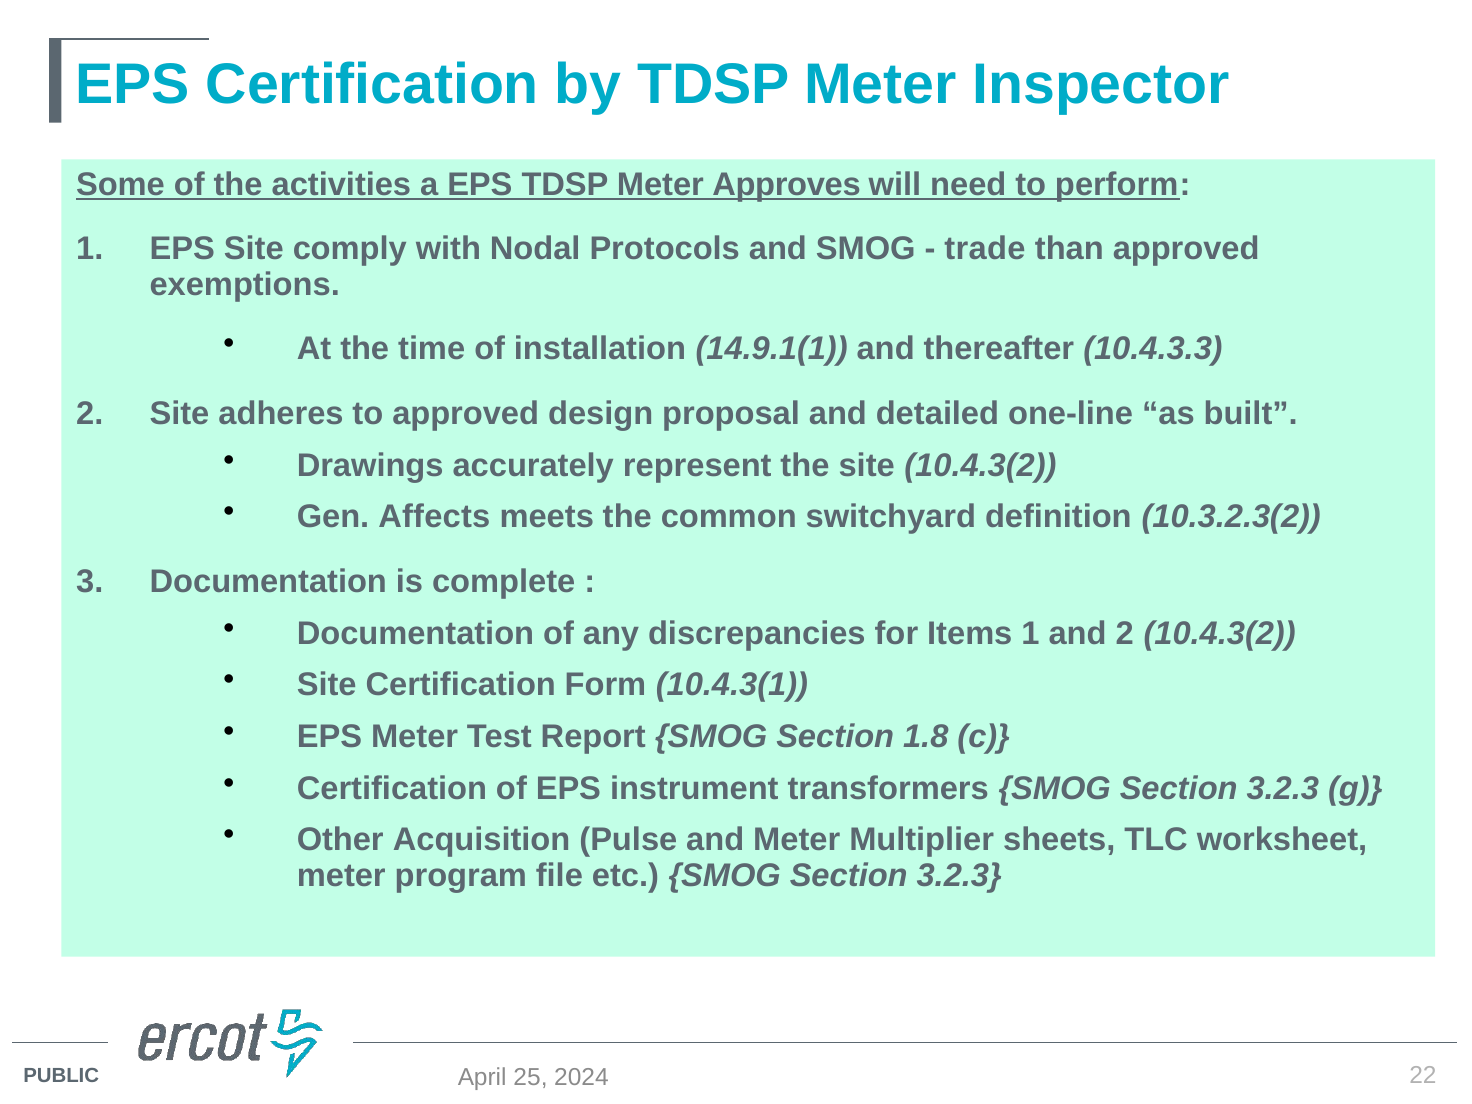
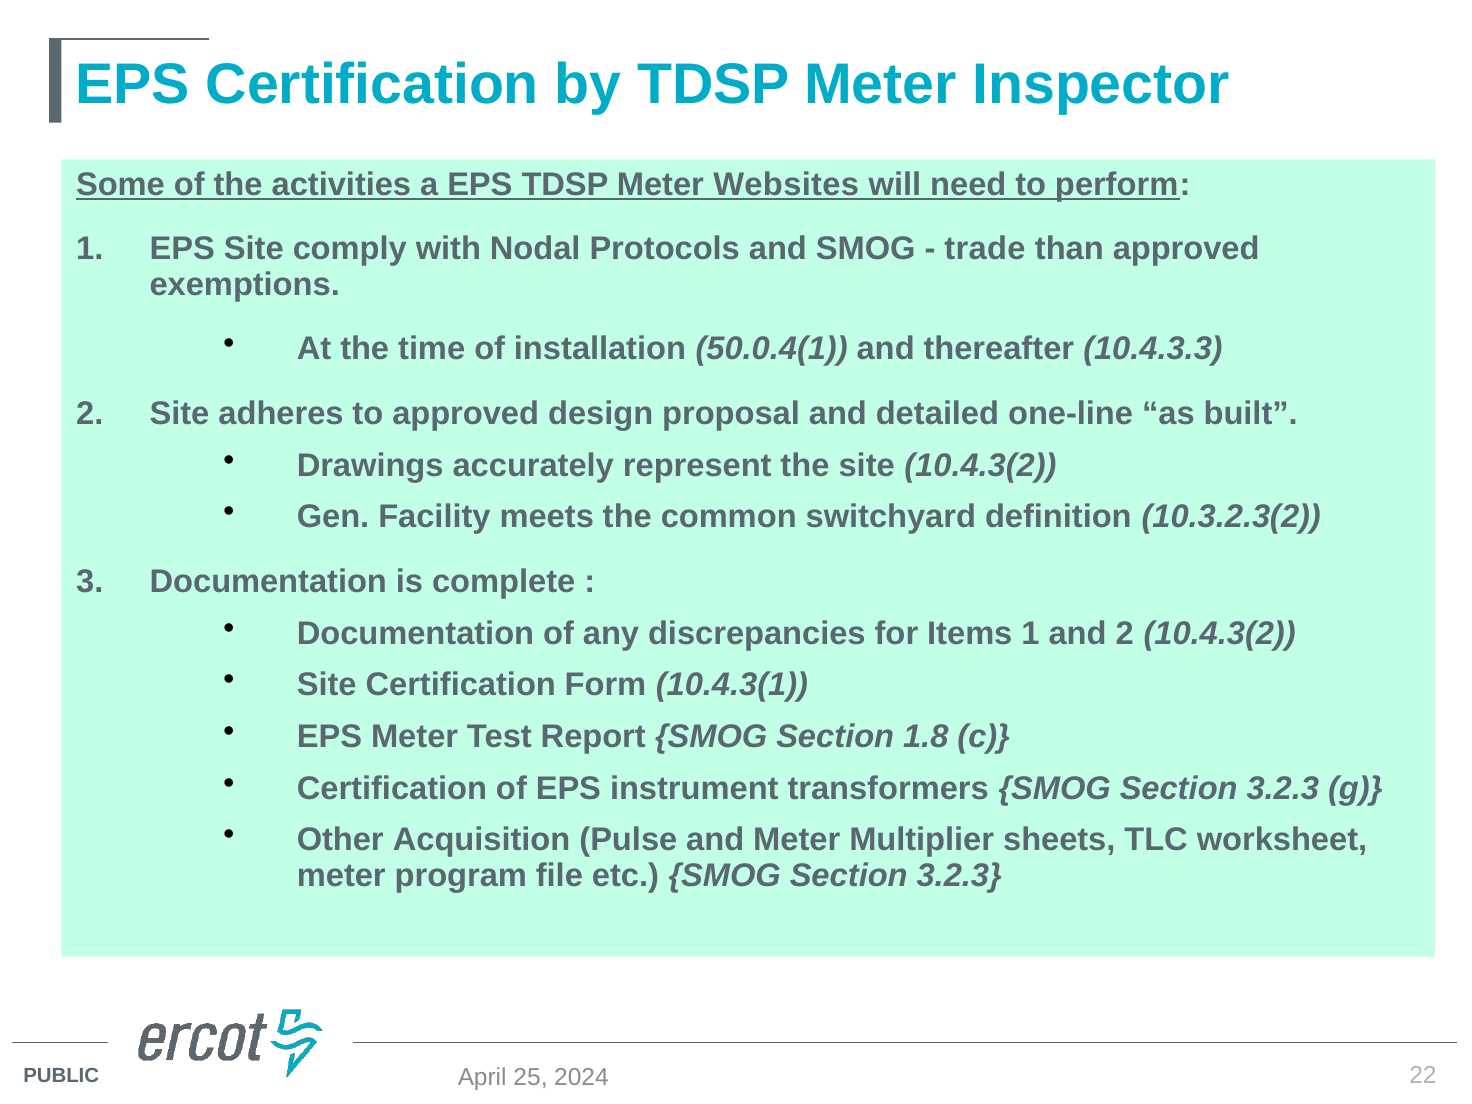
Approves: Approves -> Websites
14.9.1(1: 14.9.1(1 -> 50.0.4(1
Affects: Affects -> Facility
